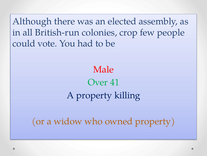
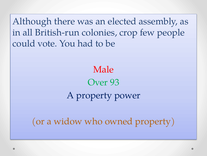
41: 41 -> 93
killing: killing -> power
